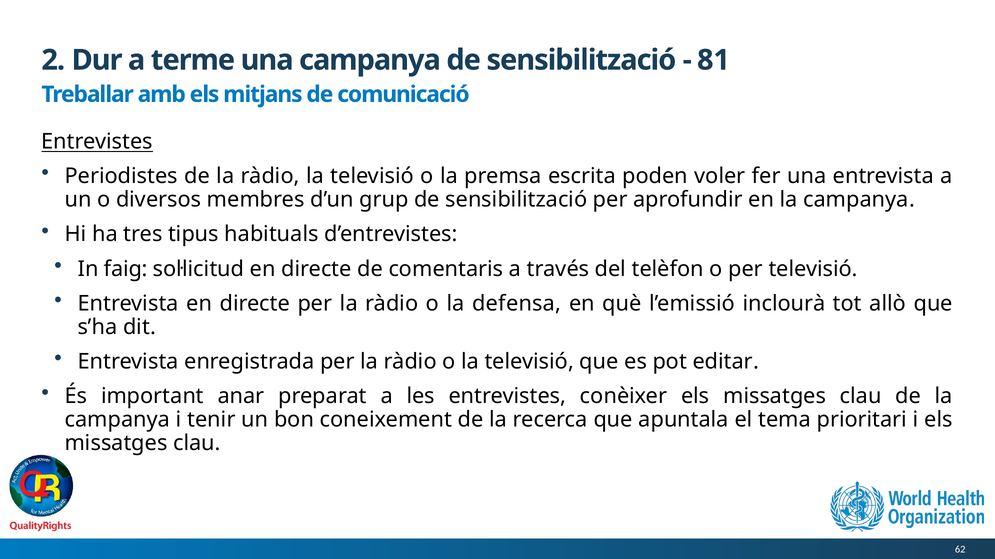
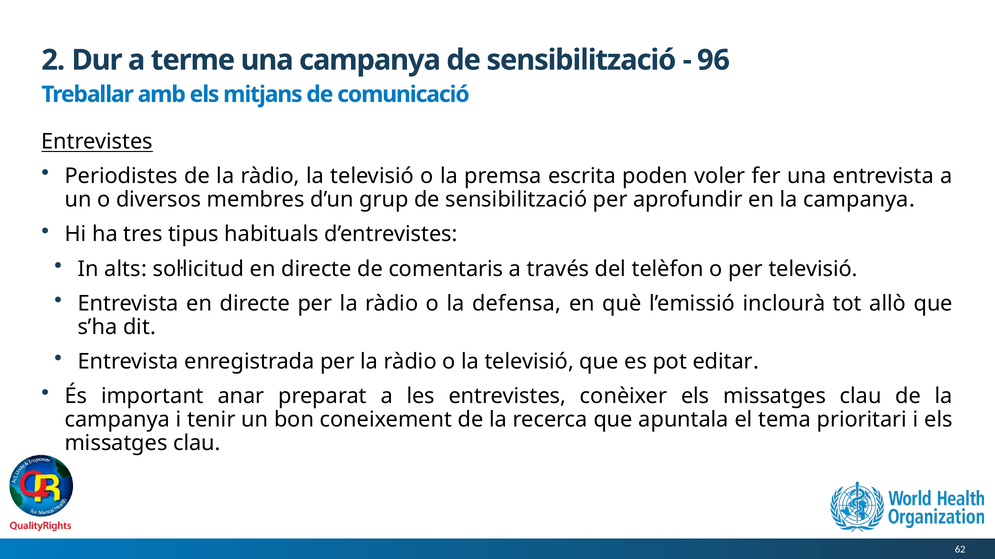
81: 81 -> 96
faig: faig -> alts
